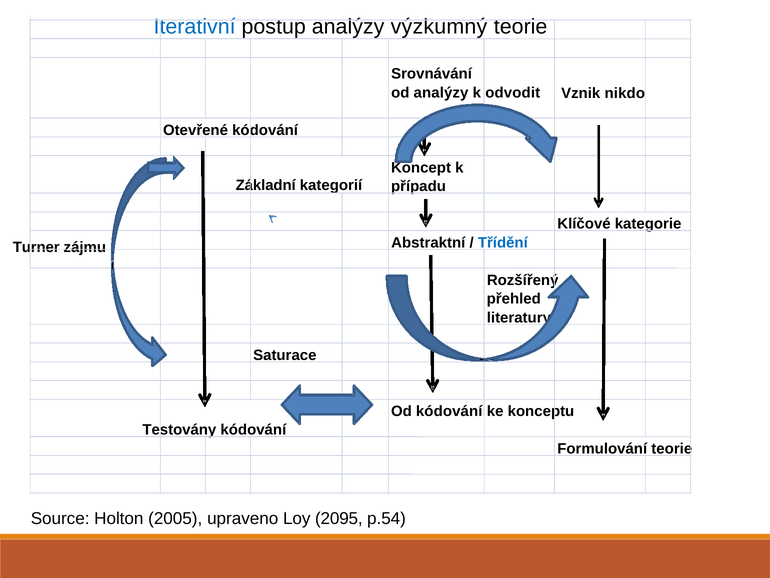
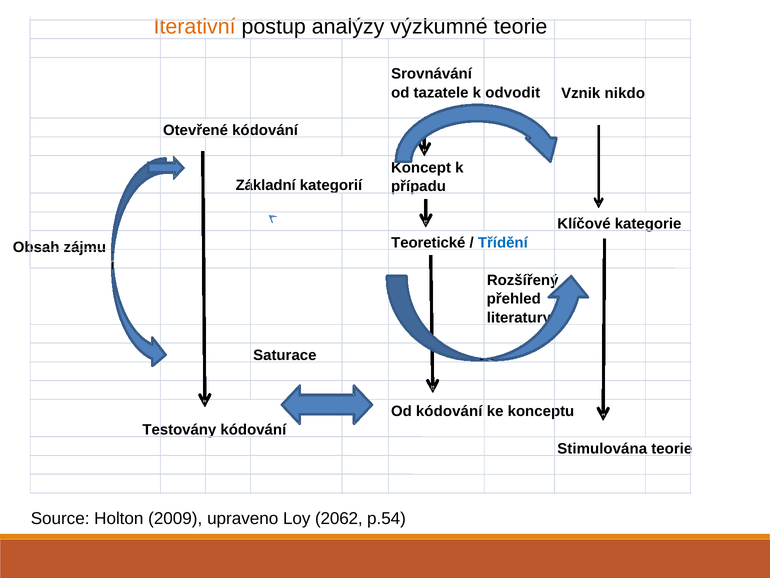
Iterativní colour: blue -> orange
výzkumný: výzkumný -> výzkumné
od analýzy: analýzy -> tazatele
Abstraktní: Abstraktní -> Teoretické
Turner: Turner -> Obsah
Formulování: Formulování -> Stimulována
2005: 2005 -> 2009
2095: 2095 -> 2062
